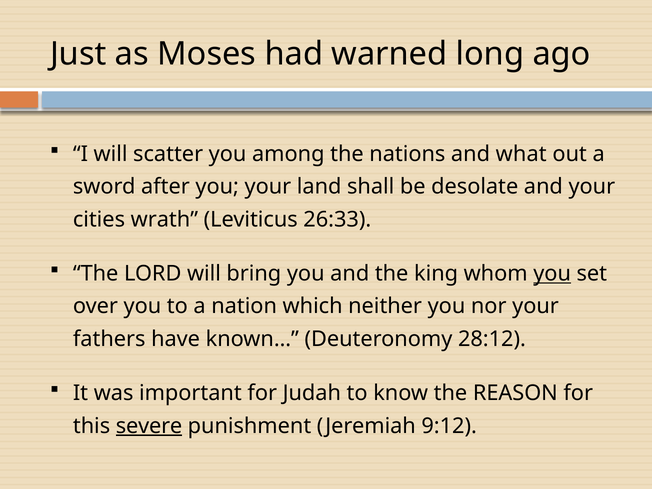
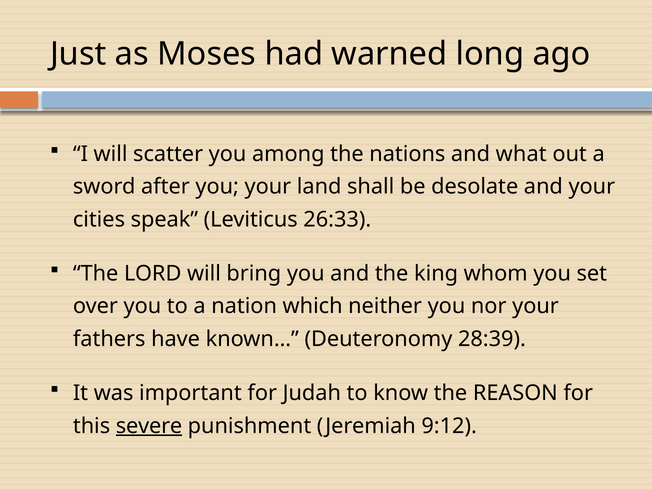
wrath: wrath -> speak
you at (552, 274) underline: present -> none
28:12: 28:12 -> 28:39
